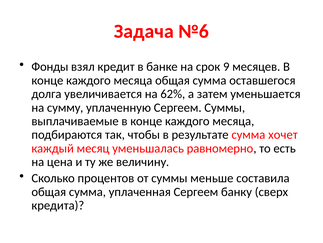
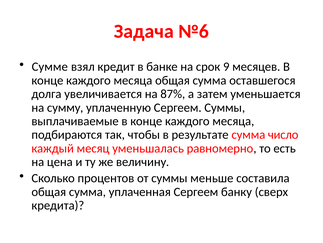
Фонды: Фонды -> Сумме
62%: 62% -> 87%
хочет: хочет -> число
